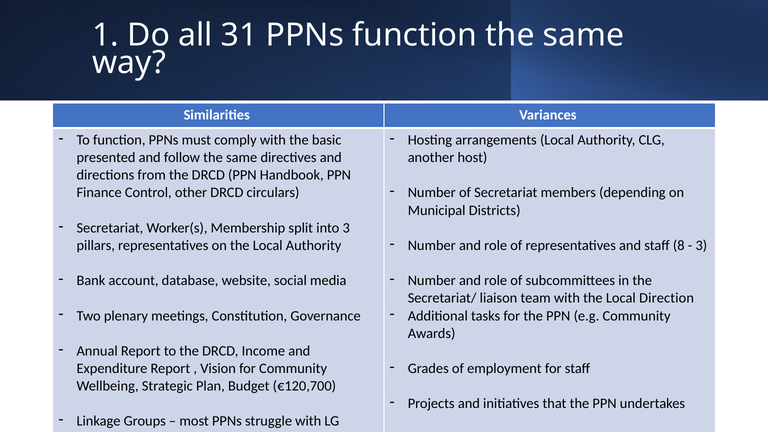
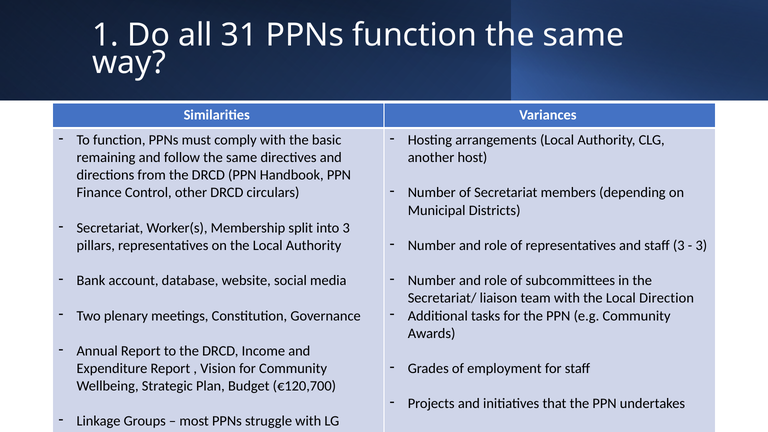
presented: presented -> remaining
staff 8: 8 -> 3
